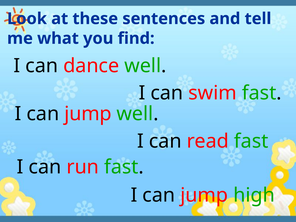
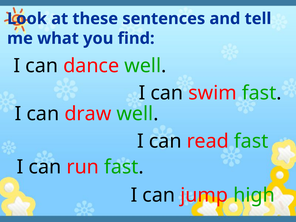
jump at (88, 114): jump -> draw
